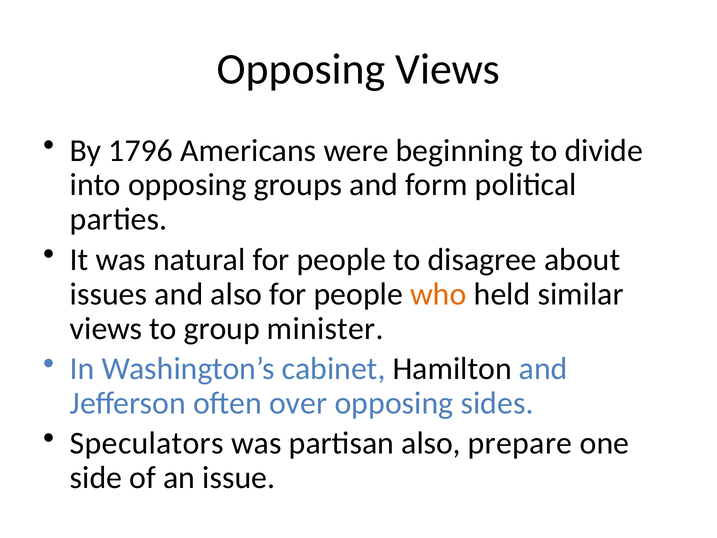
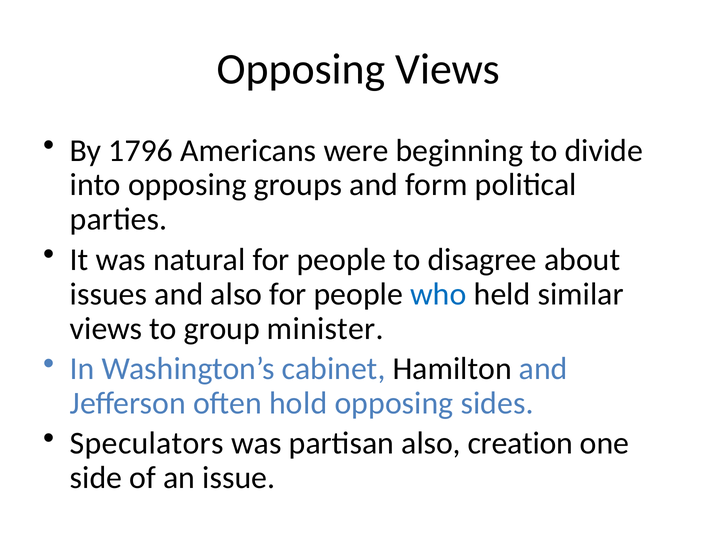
who colour: orange -> blue
over: over -> hold
prepare: prepare -> creation
